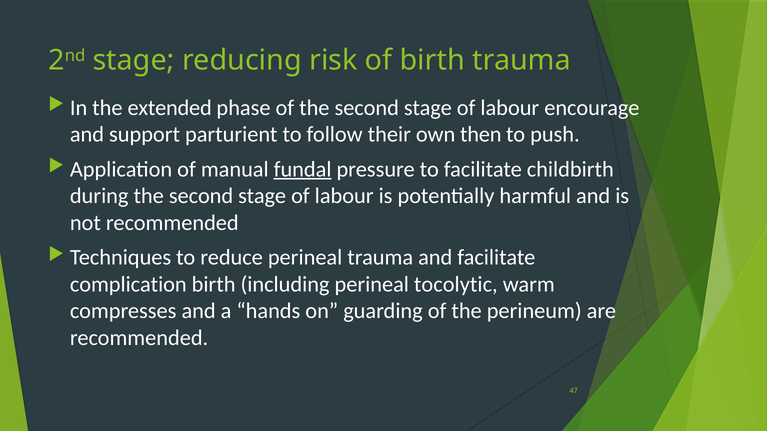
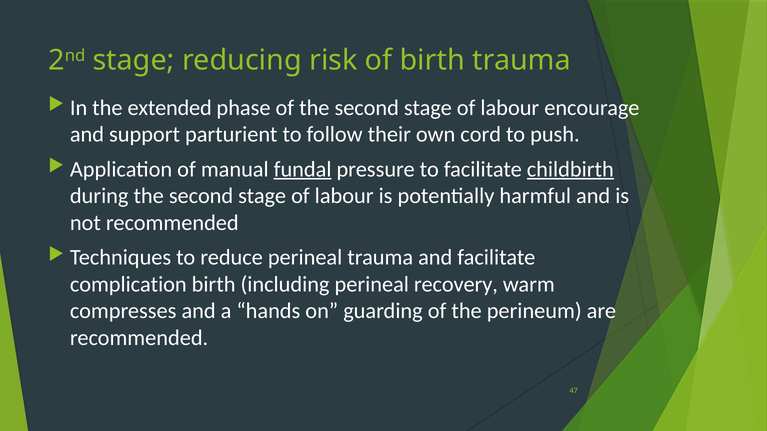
then: then -> cord
childbirth underline: none -> present
tocolytic: tocolytic -> recovery
